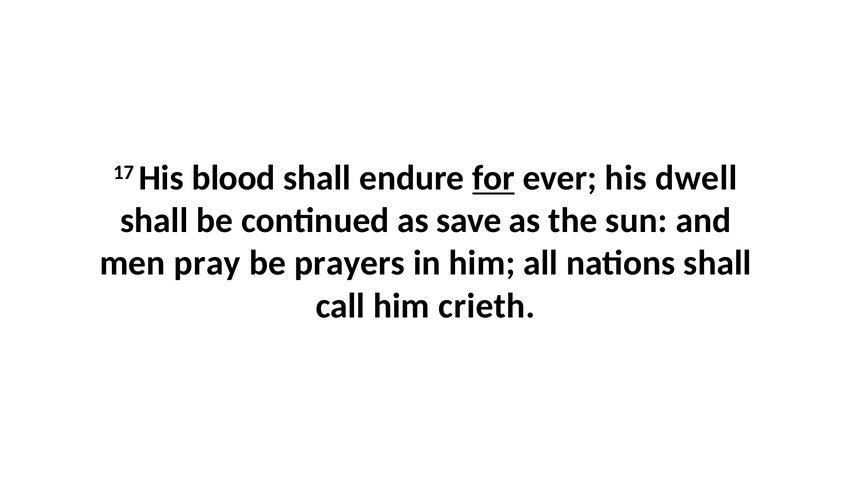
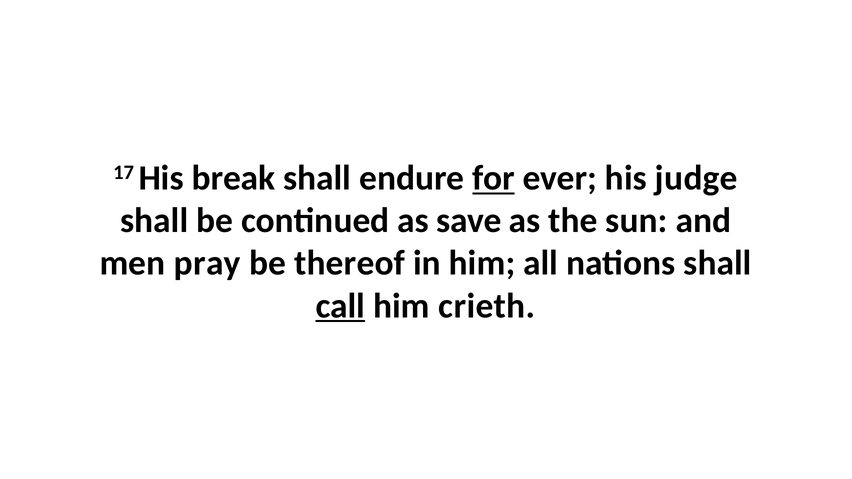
blood: blood -> break
dwell: dwell -> judge
prayers: prayers -> thereof
call underline: none -> present
